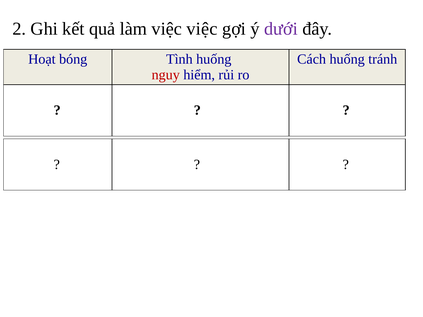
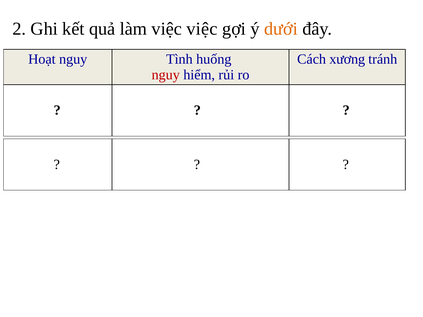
dưới colour: purple -> orange
Hoạt bóng: bóng -> nguy
Cách huống: huống -> xương
